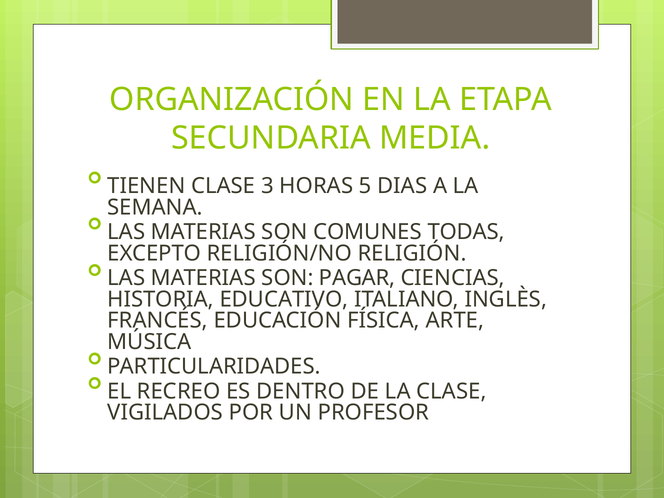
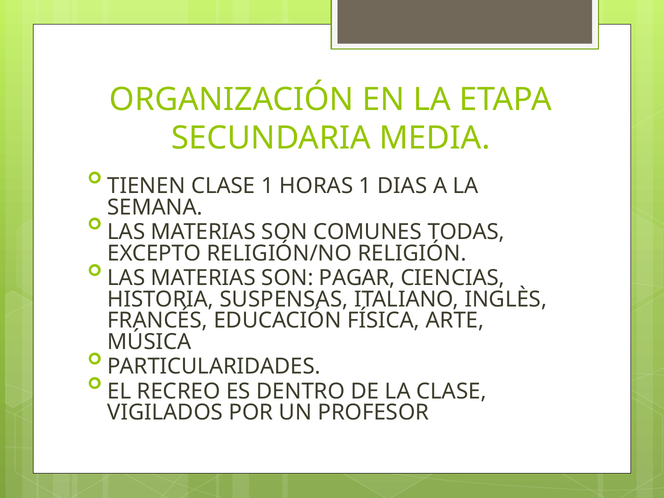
CLASE 3: 3 -> 1
HORAS 5: 5 -> 1
EDUCATIVO: EDUCATIVO -> SUSPENSAS
